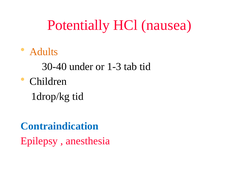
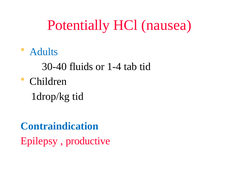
Adults colour: orange -> blue
under: under -> fluids
1-3: 1-3 -> 1-4
anesthesia: anesthesia -> productive
